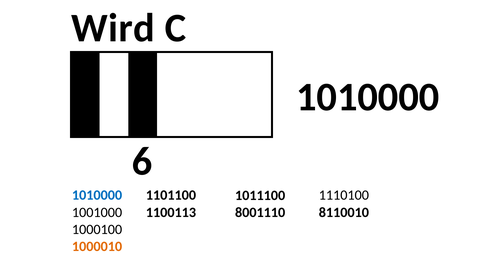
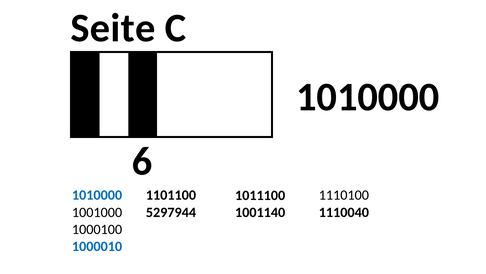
Wird: Wird -> Seite
1100113: 1100113 -> 5297944
8110010: 8110010 -> 1110040
8001110: 8001110 -> 1001140
1000010 colour: orange -> blue
